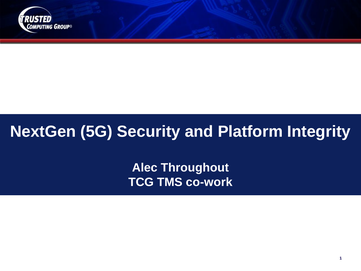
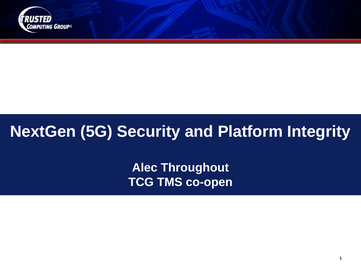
co-work: co-work -> co-open
